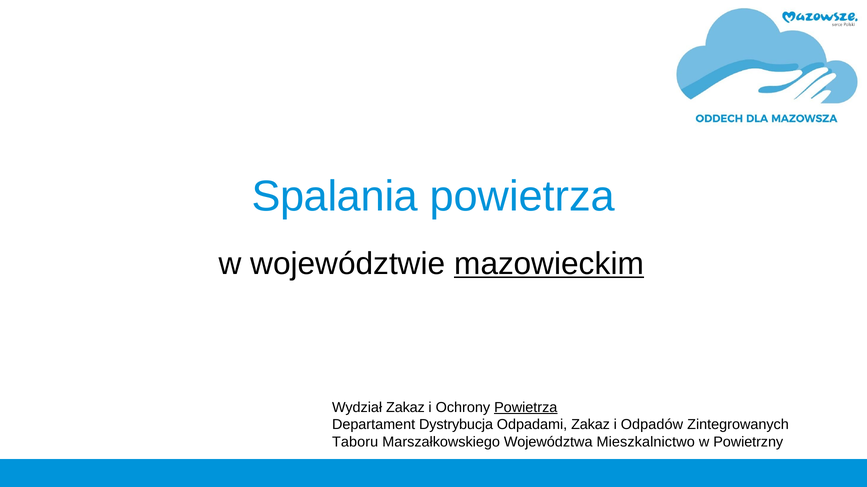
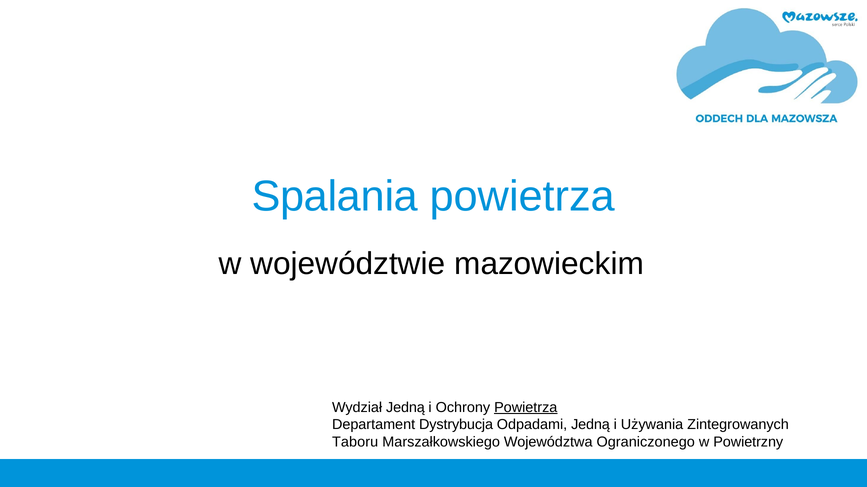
mazowieckim underline: present -> none
Wydział Zakaz: Zakaz -> Jedną
Odpadami Zakaz: Zakaz -> Jedną
Odpadów: Odpadów -> Używania
Mieszkalnictwo: Mieszkalnictwo -> Ograniczonego
